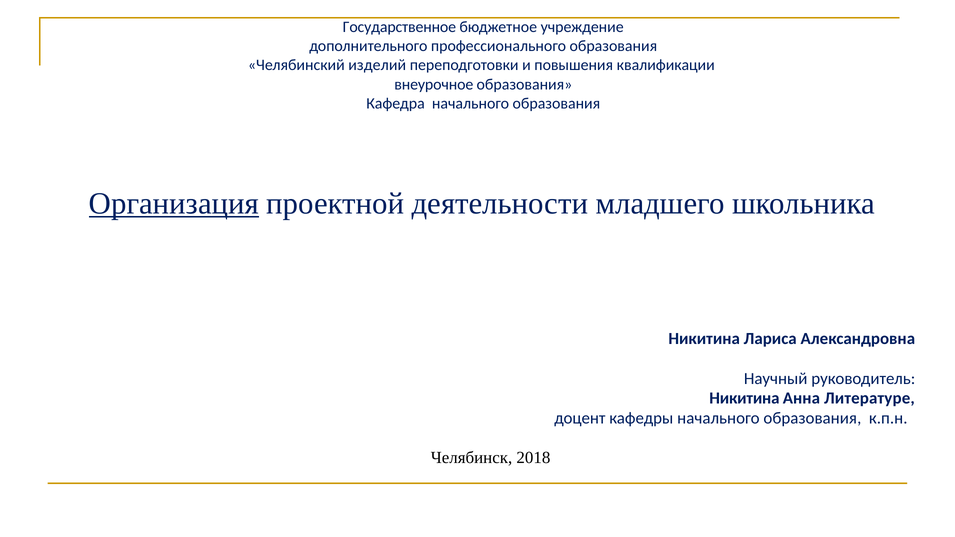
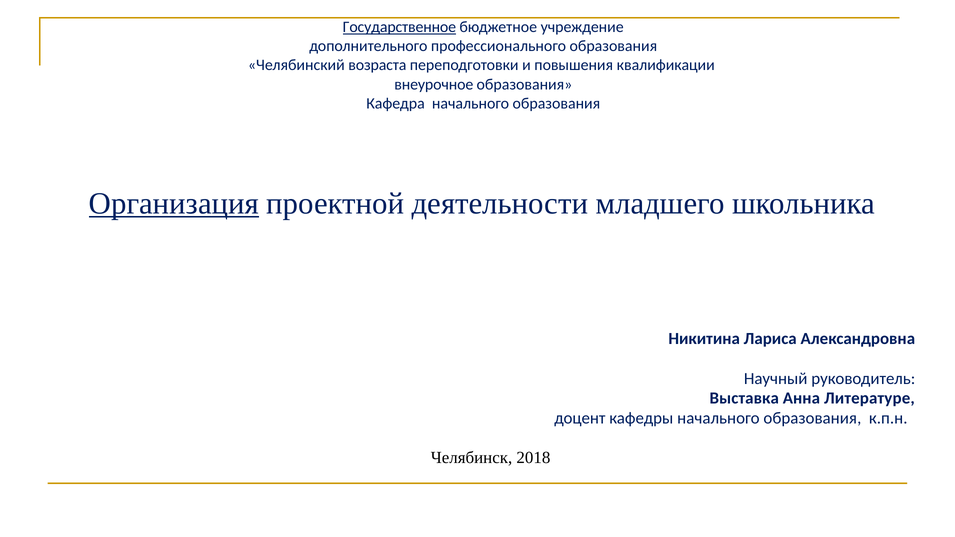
Государственное underline: none -> present
изделий: изделий -> возраста
Никитина at (744, 398): Никитина -> Выставка
